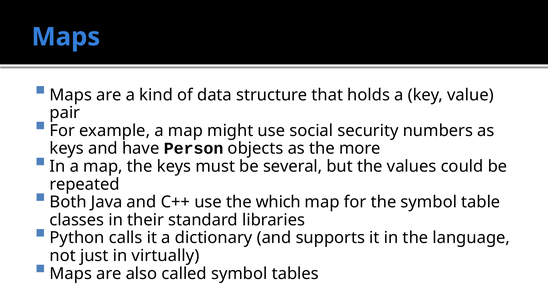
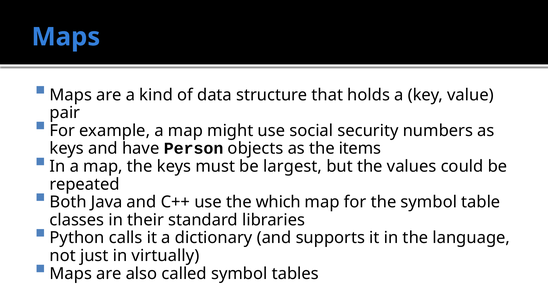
more: more -> items
several: several -> largest
